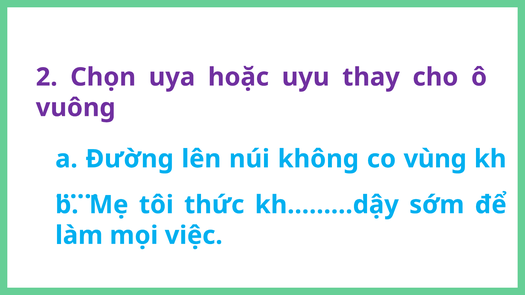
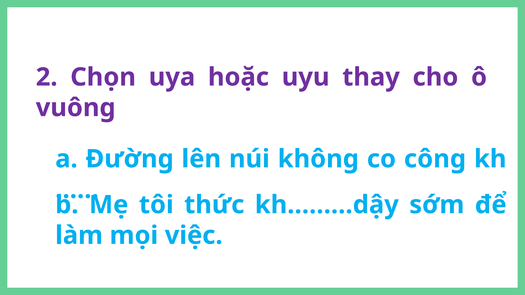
vùng: vùng -> công
